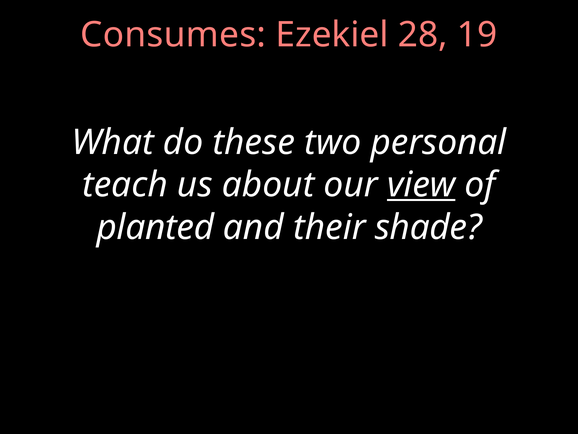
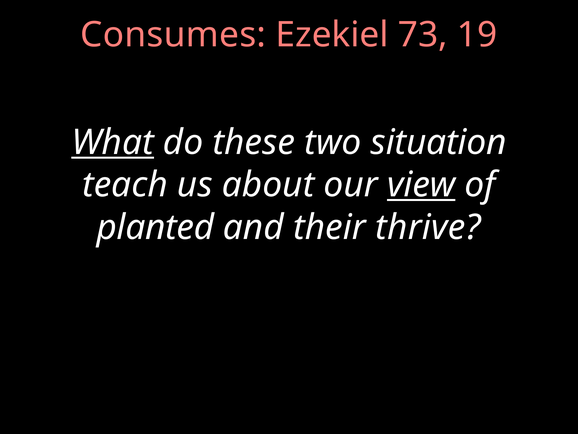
28: 28 -> 73
What underline: none -> present
personal: personal -> situation
shade: shade -> thrive
